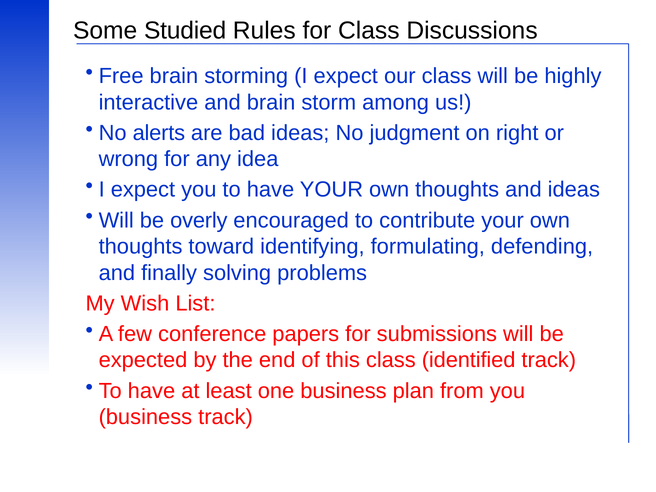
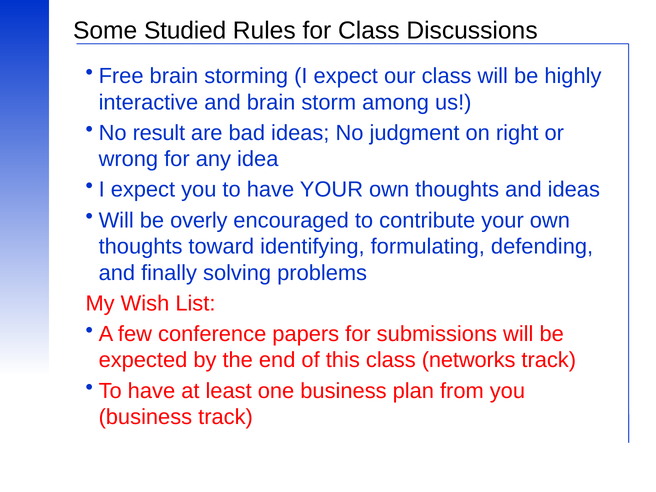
alerts: alerts -> result
identified: identified -> networks
